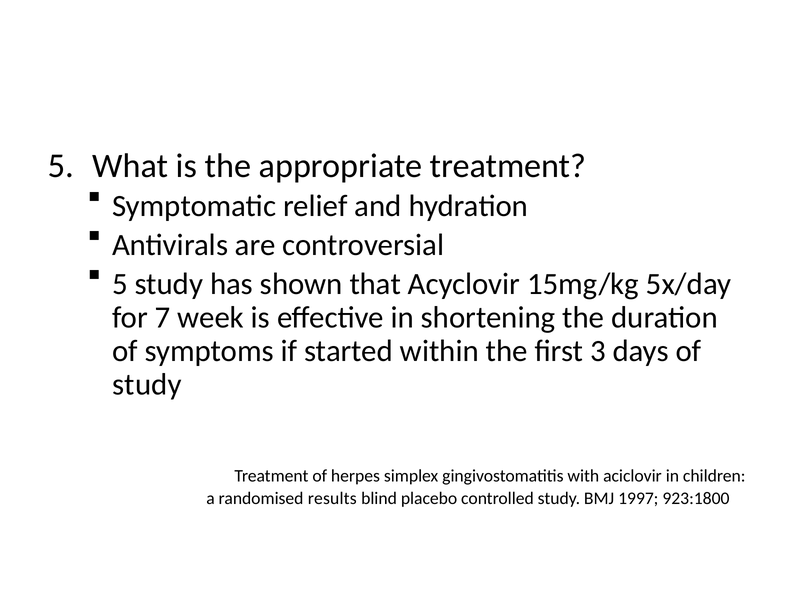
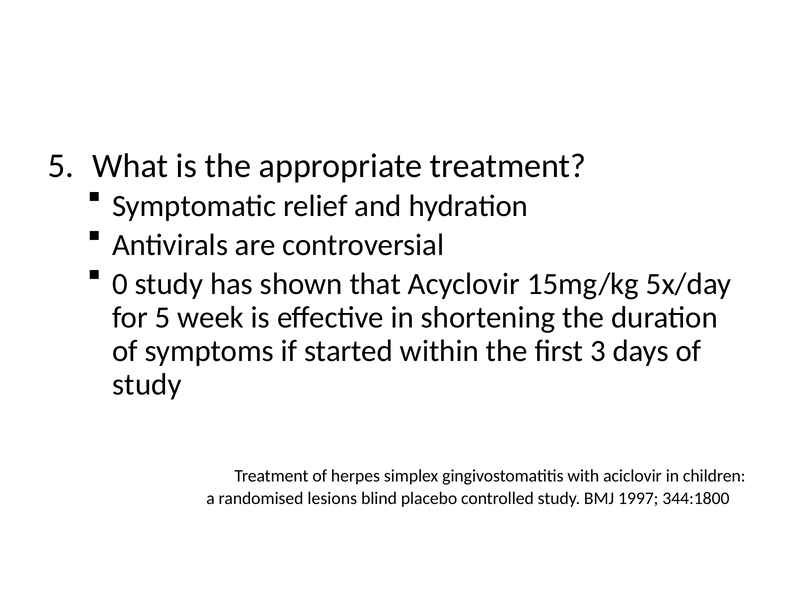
5 at (120, 284): 5 -> 0
for 7: 7 -> 5
results: results -> lesions
923:1800: 923:1800 -> 344:1800
